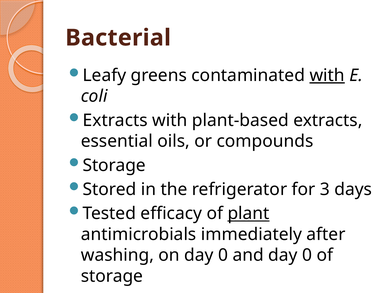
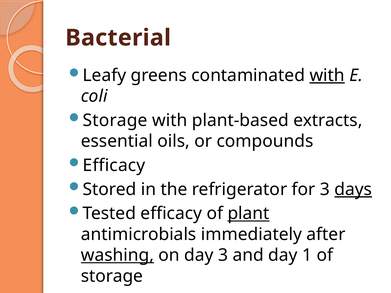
Extracts at (115, 120): Extracts -> Storage
Storage at (114, 165): Storage -> Efficacy
days underline: none -> present
washing underline: none -> present
on day 0: 0 -> 3
and day 0: 0 -> 1
